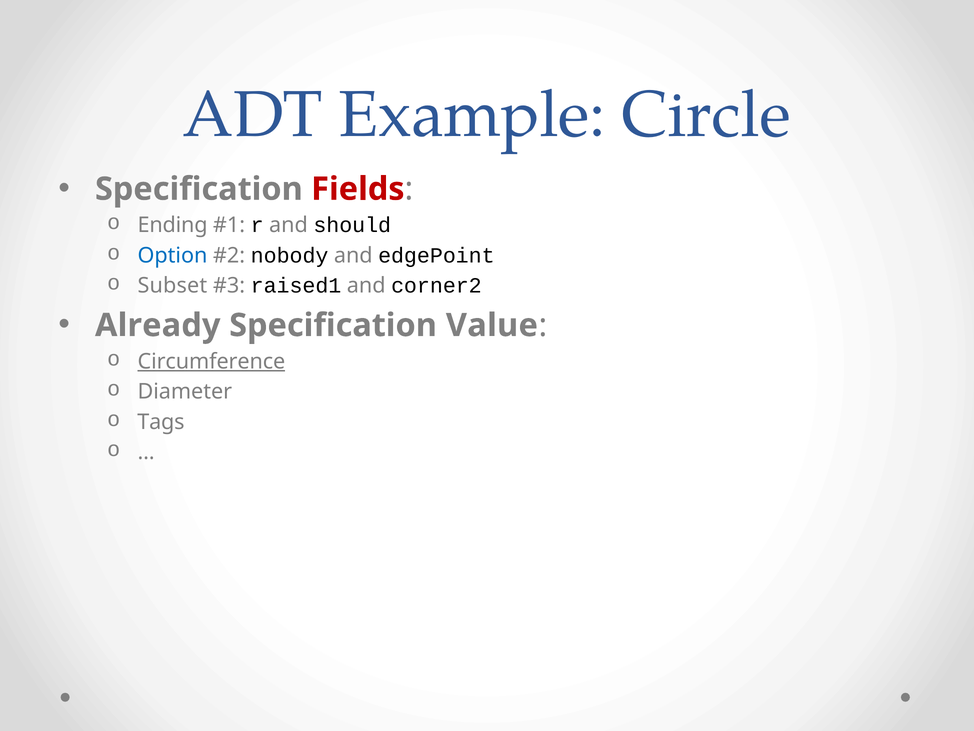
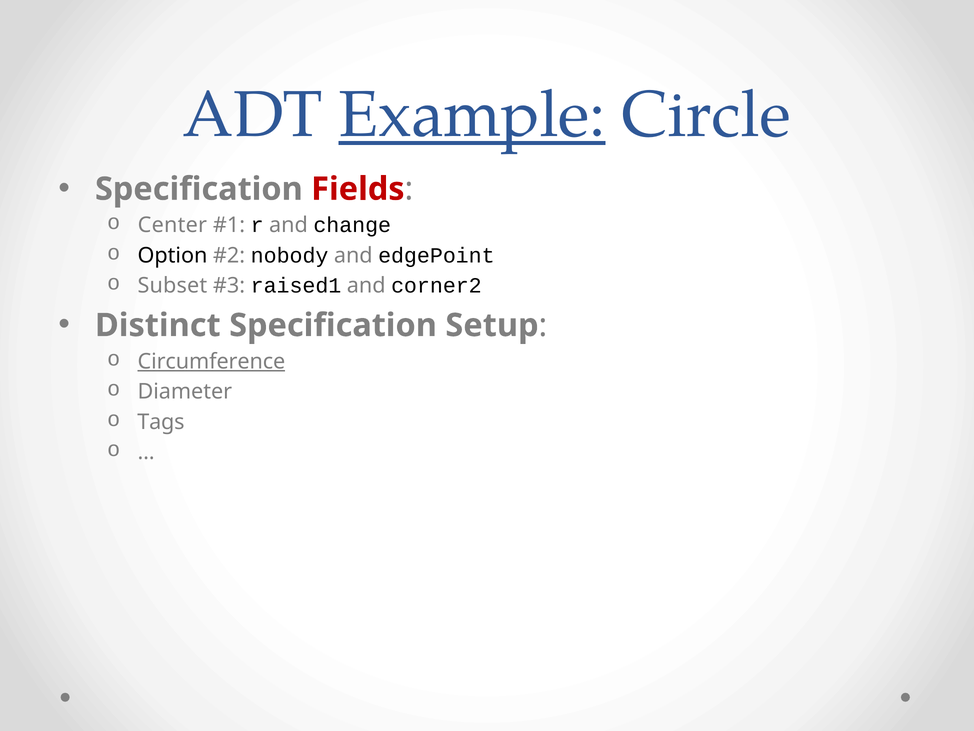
Example underline: none -> present
Ending: Ending -> Center
should: should -> change
Option colour: blue -> black
Already: Already -> Distinct
Value: Value -> Setup
